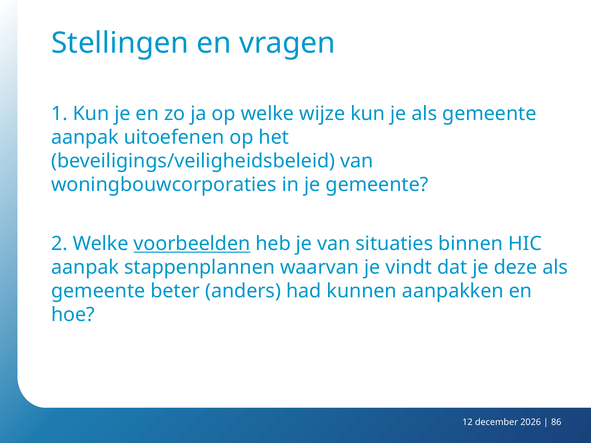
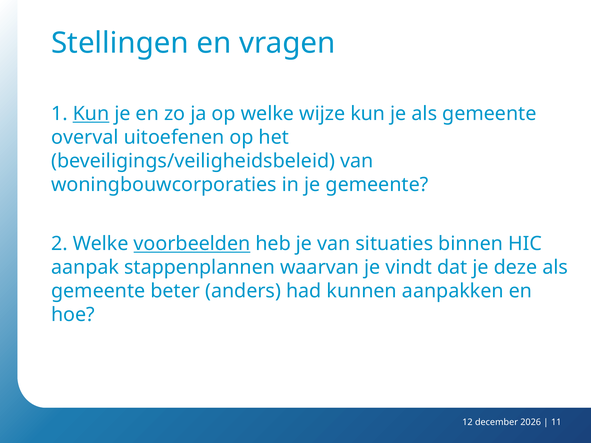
Kun at (91, 114) underline: none -> present
aanpak at (85, 137): aanpak -> overval
86: 86 -> 11
